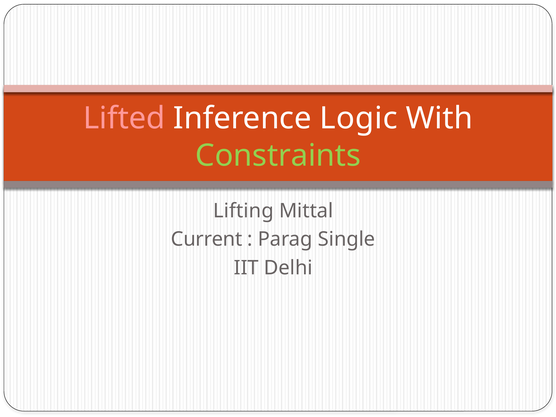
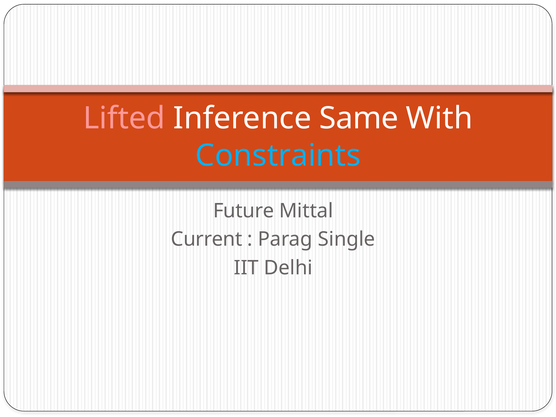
Logic: Logic -> Same
Constraints colour: light green -> light blue
Lifting: Lifting -> Future
